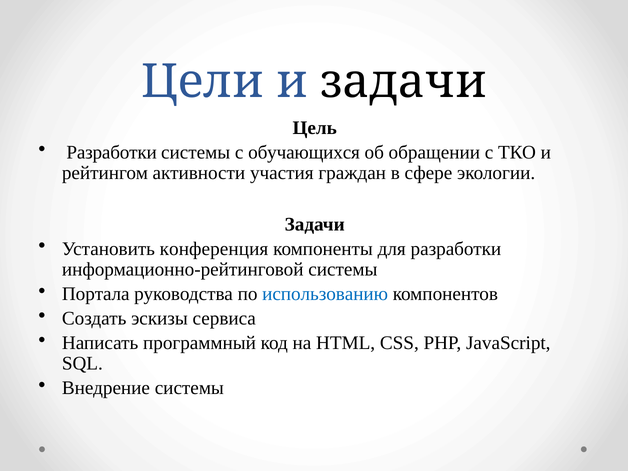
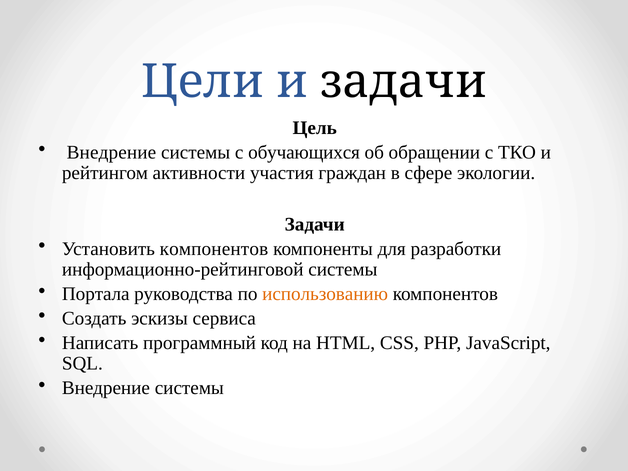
Разработки at (112, 152): Разработки -> Внедрение
Установить конференция: конференция -> компонентов
использованию colour: blue -> orange
